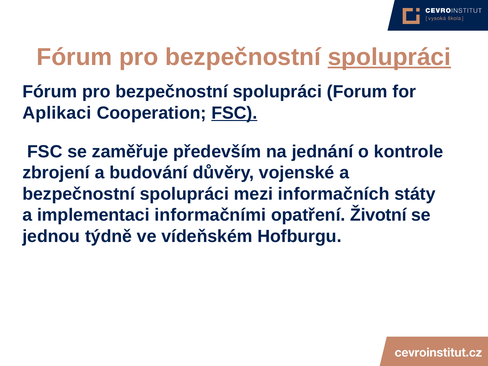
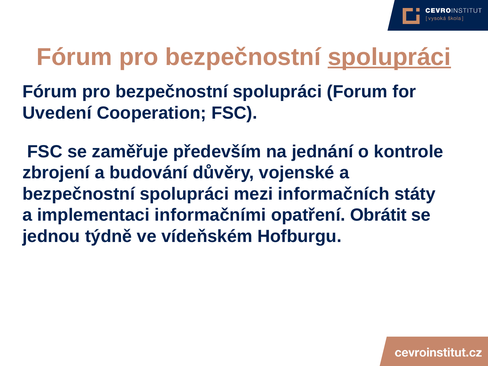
Aplikaci: Aplikaci -> Uvedení
FSC at (234, 113) underline: present -> none
Životní: Životní -> Obrátit
